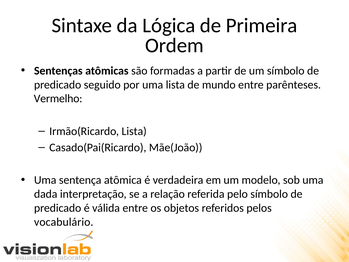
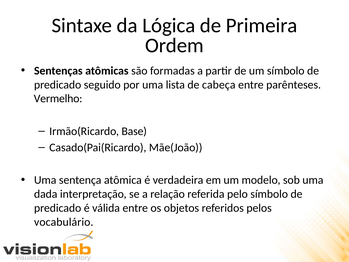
mundo: mundo -> cabeça
Irmão(Ricardo Lista: Lista -> Base
